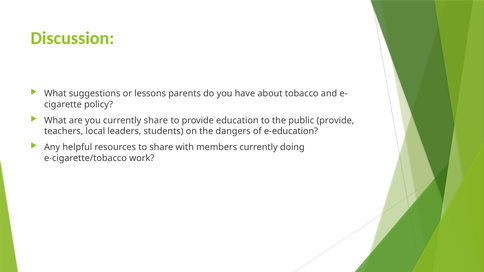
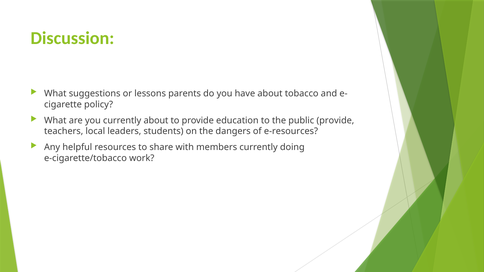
currently share: share -> about
e-education: e-education -> e-resources
